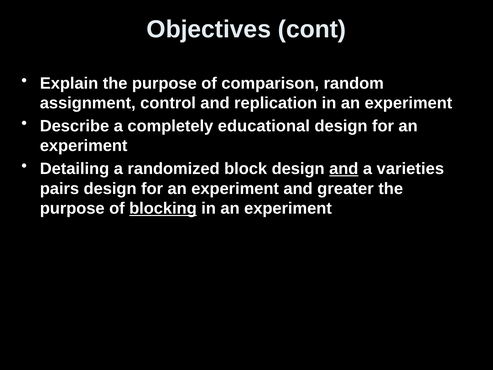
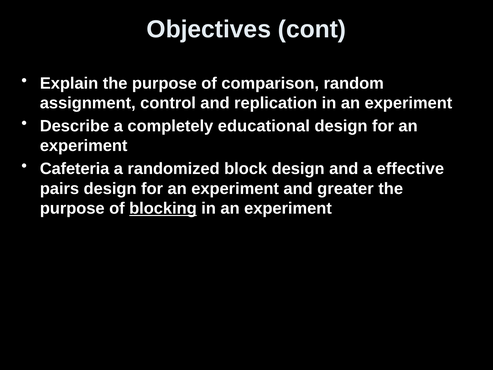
Detailing: Detailing -> Cafeteria
and at (344, 169) underline: present -> none
varieties: varieties -> effective
